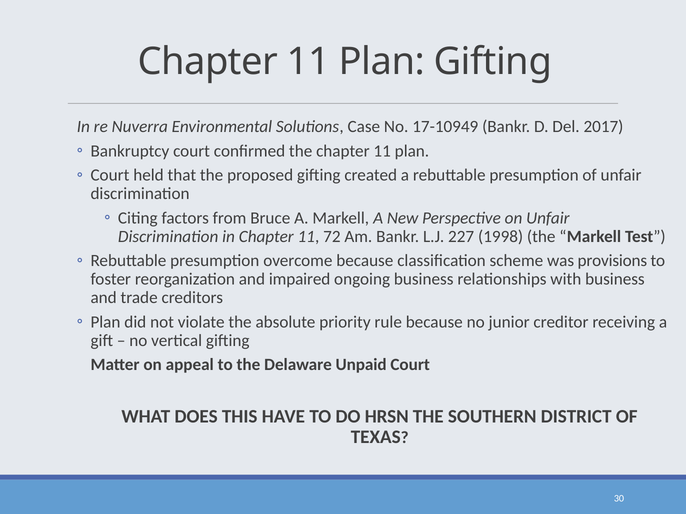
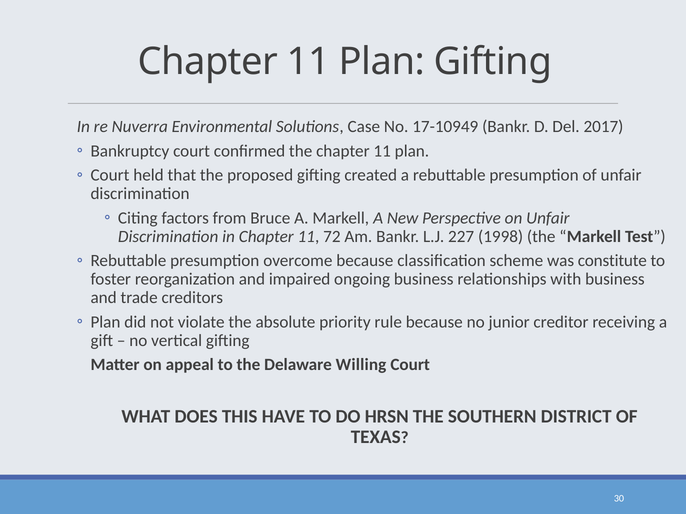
provisions: provisions -> constitute
Unpaid: Unpaid -> Willing
